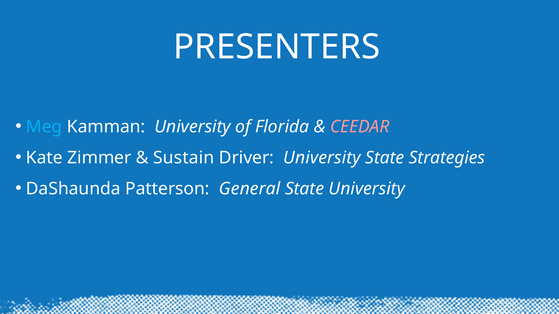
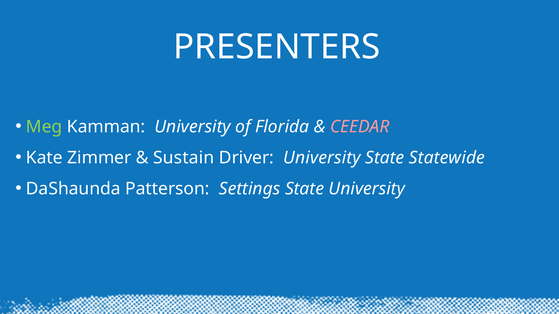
Meg colour: light blue -> light green
Strategies: Strategies -> Statewide
General: General -> Settings
